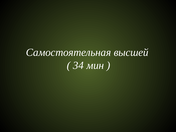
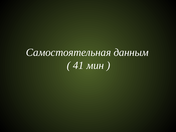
высшей: высшей -> данным
34: 34 -> 41
